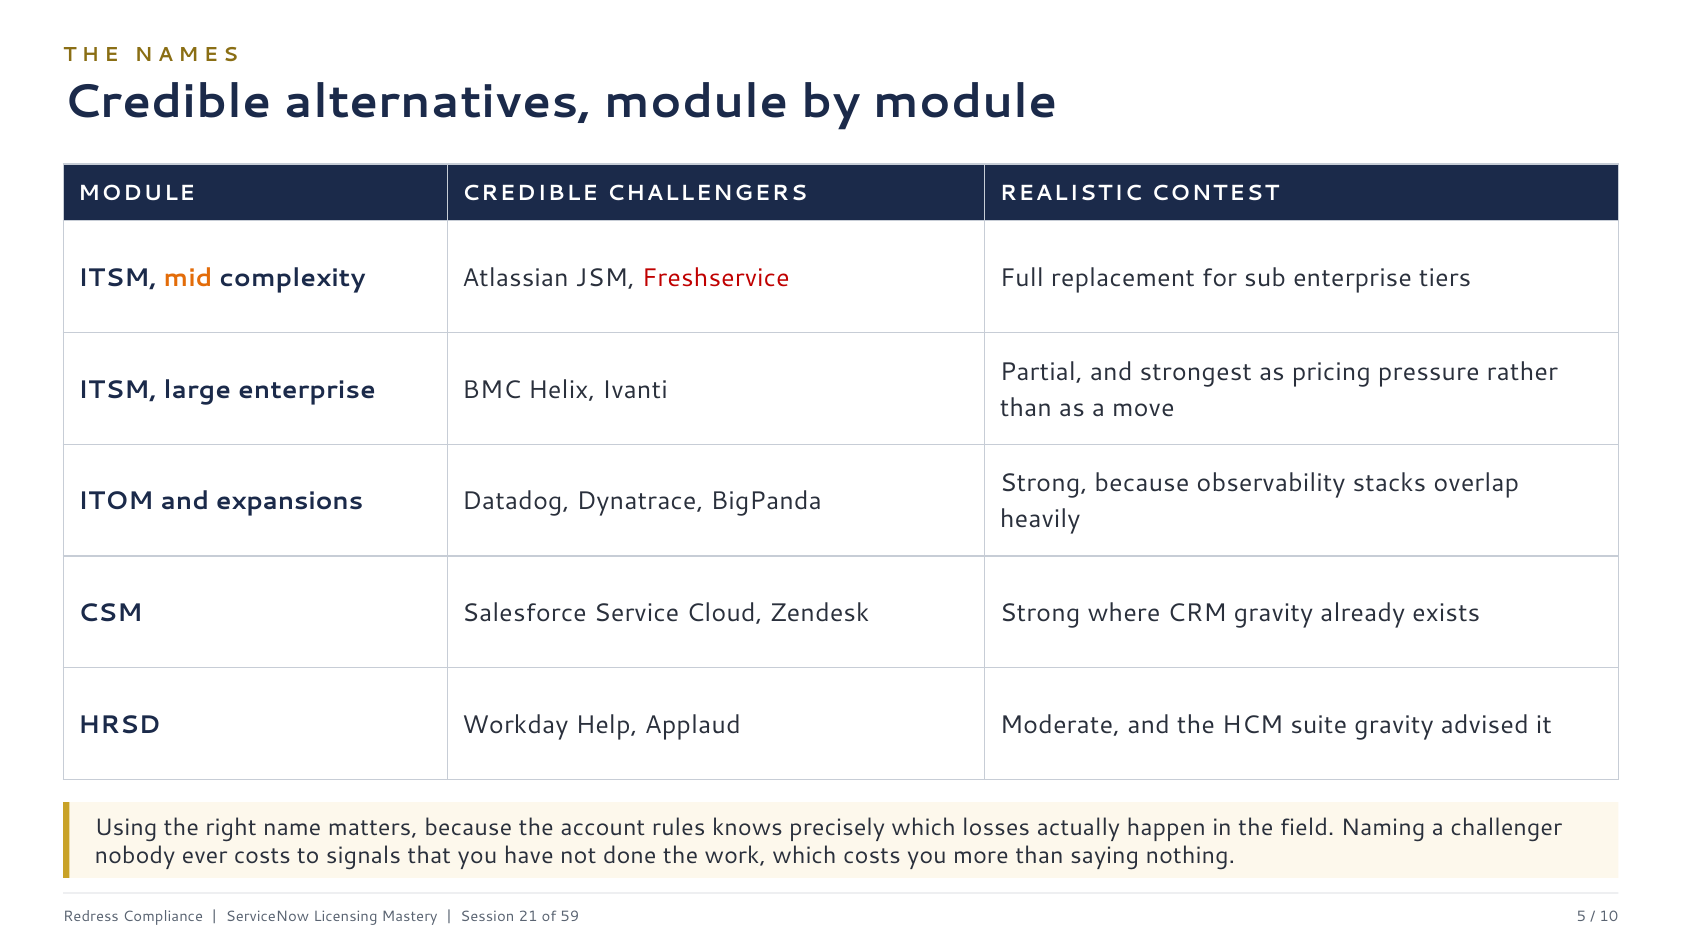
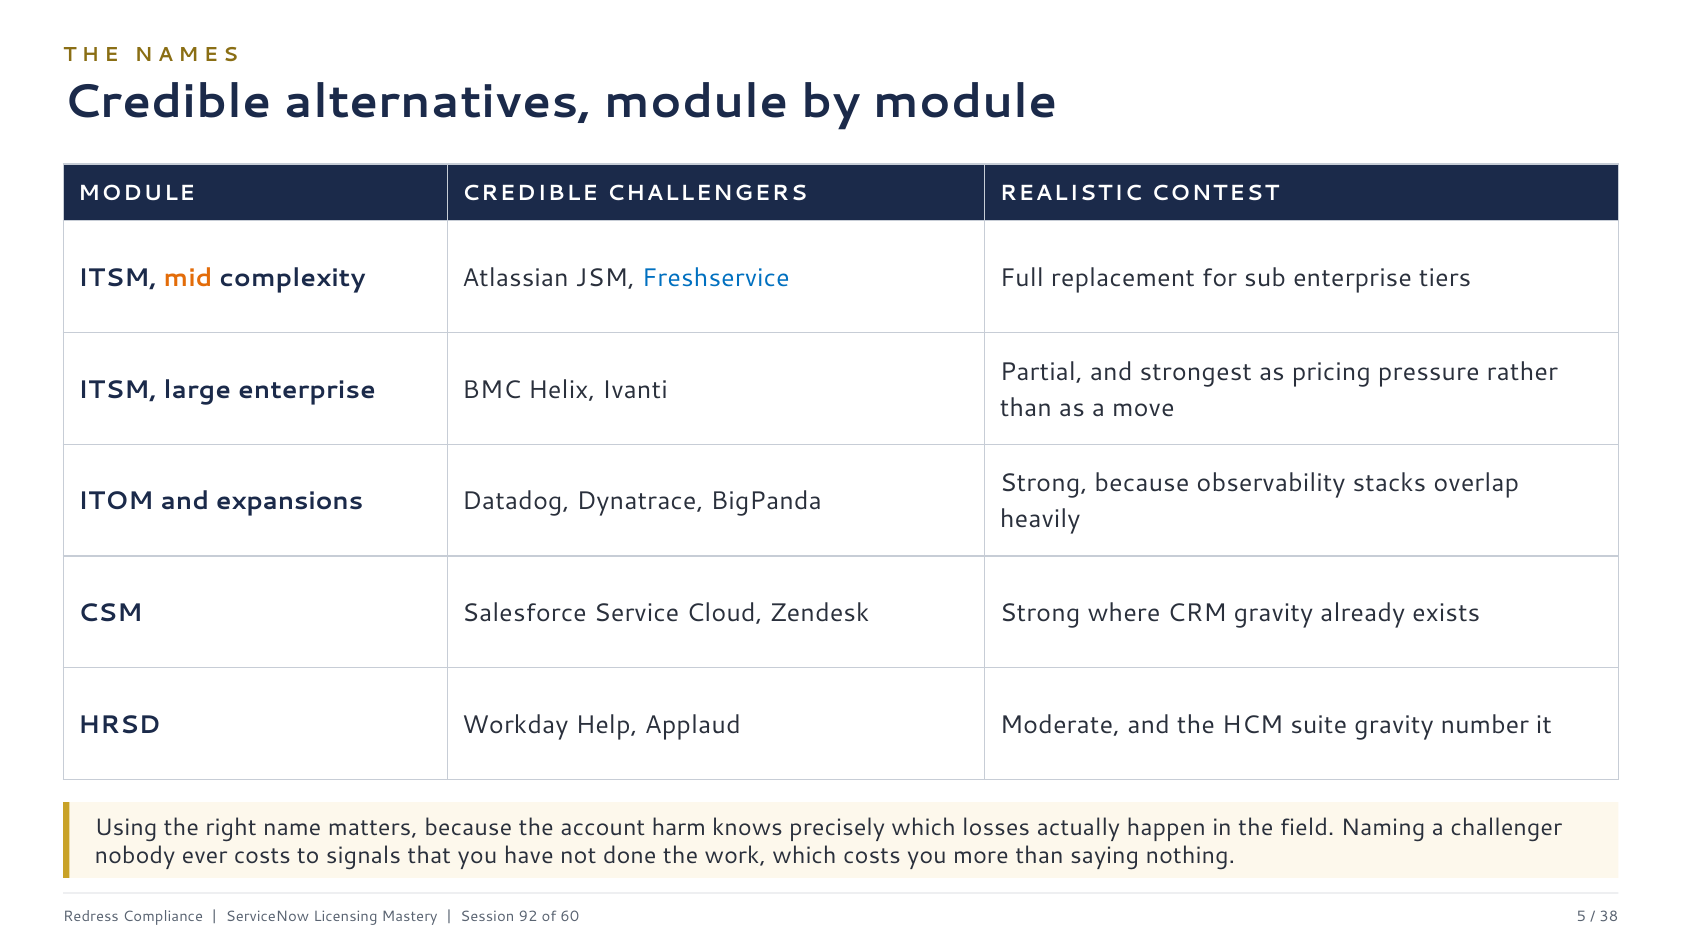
Freshservice colour: red -> blue
advised: advised -> number
rules: rules -> harm
21: 21 -> 92
59: 59 -> 60
10: 10 -> 38
